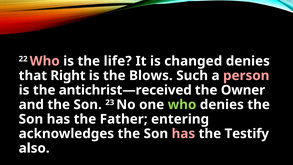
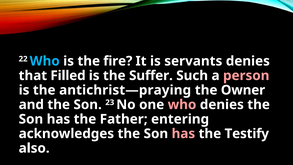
Who at (45, 61) colour: pink -> light blue
life: life -> fire
changed: changed -> servants
Right: Right -> Filled
Blows: Blows -> Suffer
antichrist—received: antichrist—received -> antichrist—praying
who at (182, 105) colour: light green -> pink
